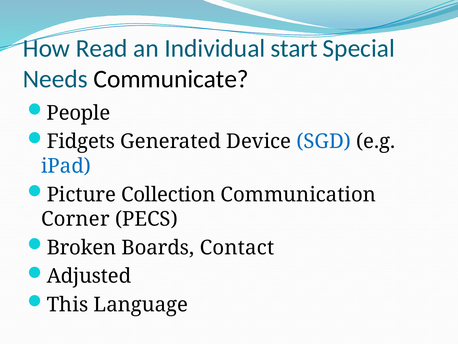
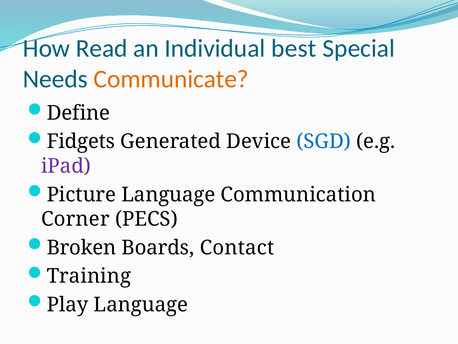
start: start -> best
Communicate colour: black -> orange
People: People -> Define
iPad colour: blue -> purple
Picture Collection: Collection -> Language
Adjusted: Adjusted -> Training
This: This -> Play
